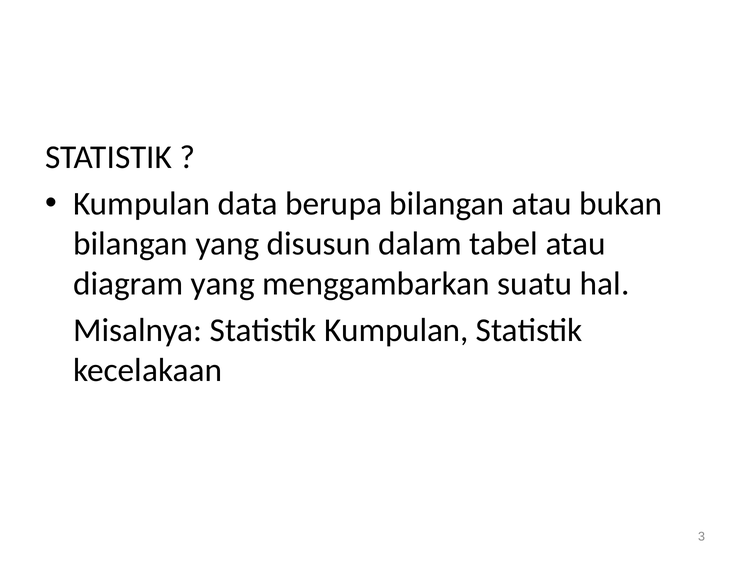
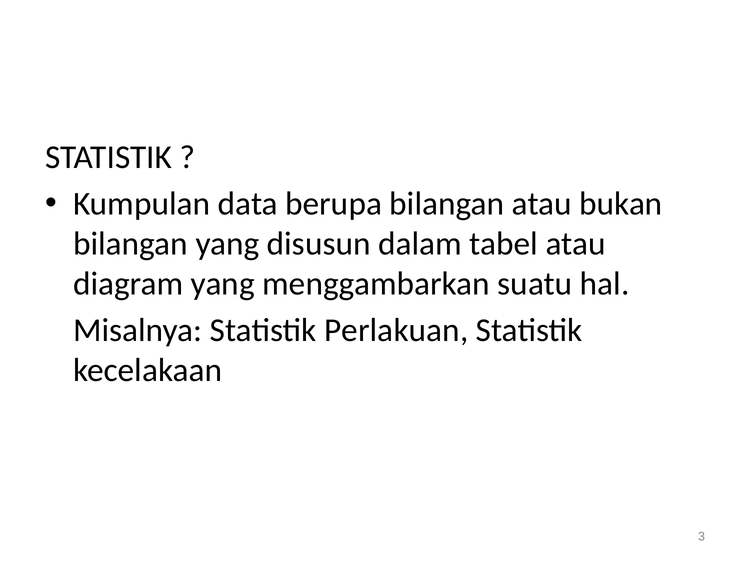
Statistik Kumpulan: Kumpulan -> Perlakuan
